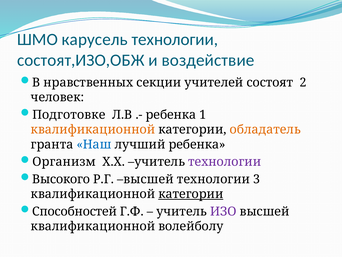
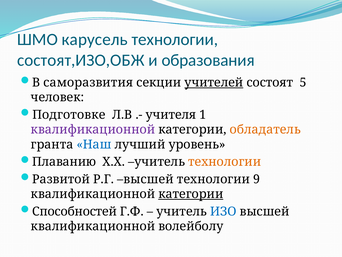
воздействие: воздействие -> образования
нравственных: нравственных -> саморазвития
учителей underline: none -> present
2: 2 -> 5
ребенка at (171, 115): ребенка -> учителя
квалификационной at (93, 129) colour: orange -> purple
лучший ребенка: ребенка -> уровень
Организм: Организм -> Плаванию
технологии at (225, 162) colour: purple -> orange
Высокого: Высокого -> Развитой
3: 3 -> 9
ИЗО colour: purple -> blue
